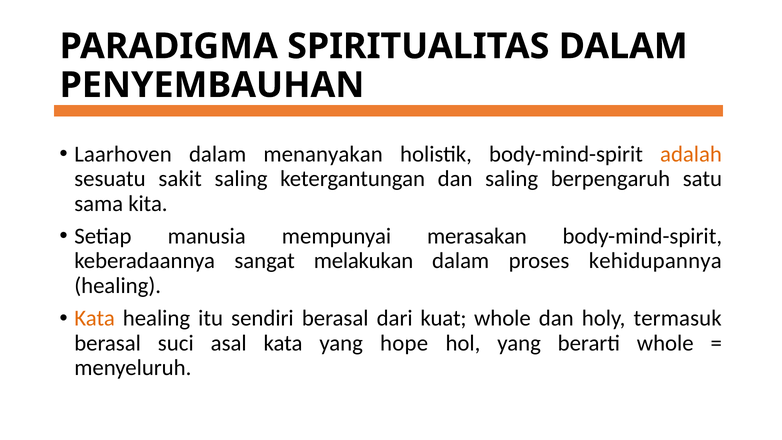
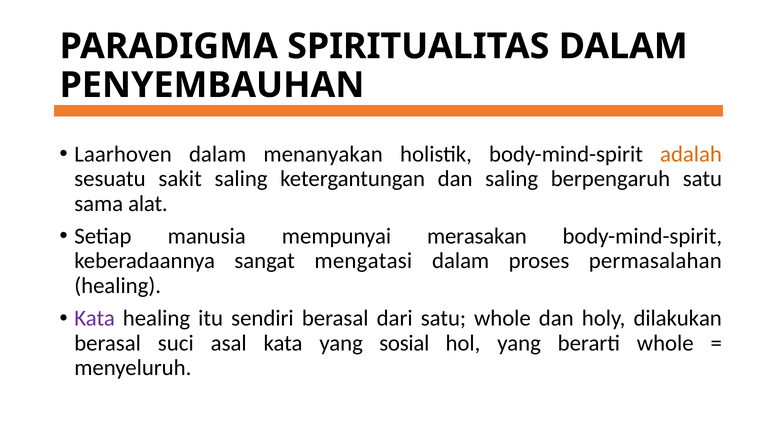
kita: kita -> alat
melakukan: melakukan -> mengatasi
kehidupannya: kehidupannya -> permasalahan
Kata at (95, 318) colour: orange -> purple
dari kuat: kuat -> satu
termasuk: termasuk -> dilakukan
hope: hope -> sosial
